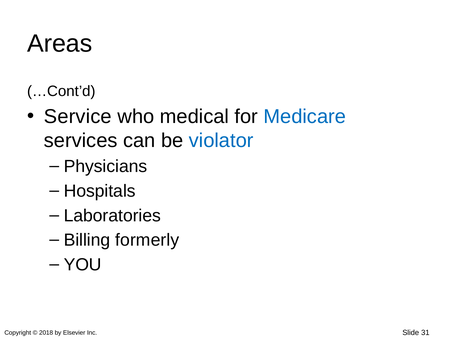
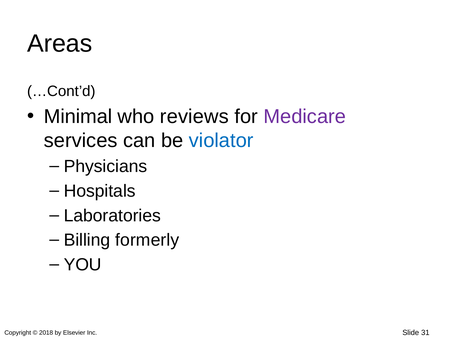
Service: Service -> Minimal
medical: medical -> reviews
Medicare colour: blue -> purple
